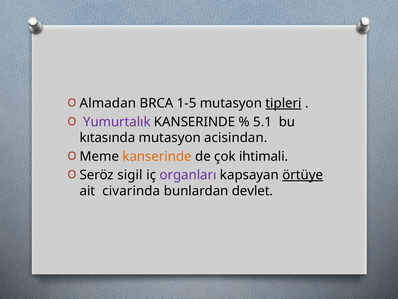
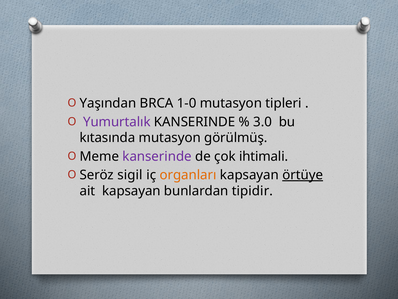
Almadan: Almadan -> Yaşından
1-5: 1-5 -> 1-0
tipleri underline: present -> none
5.1: 5.1 -> 3.0
acisindan: acisindan -> görülmüş
kanserinde at (157, 156) colour: orange -> purple
organları colour: purple -> orange
ait civarinda: civarinda -> kapsayan
devlet: devlet -> tipidir
